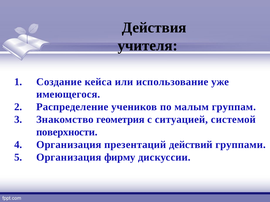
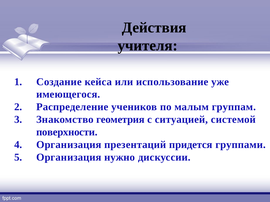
действий: действий -> придется
фирму: фирму -> нужно
